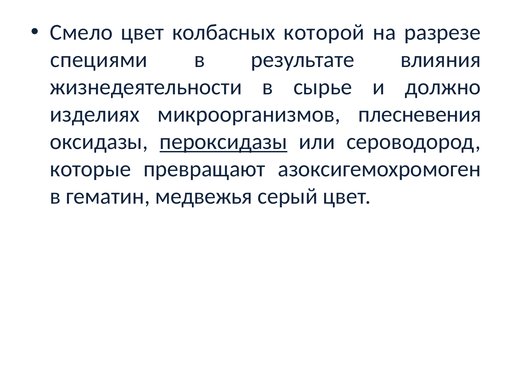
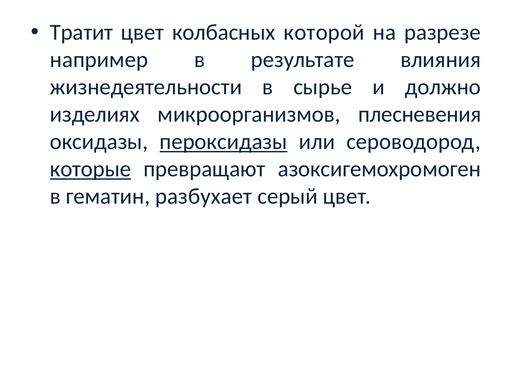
Смело: Смело -> Тратит
специями: специями -> например
которые underline: none -> present
медвежья: медвежья -> разбухает
